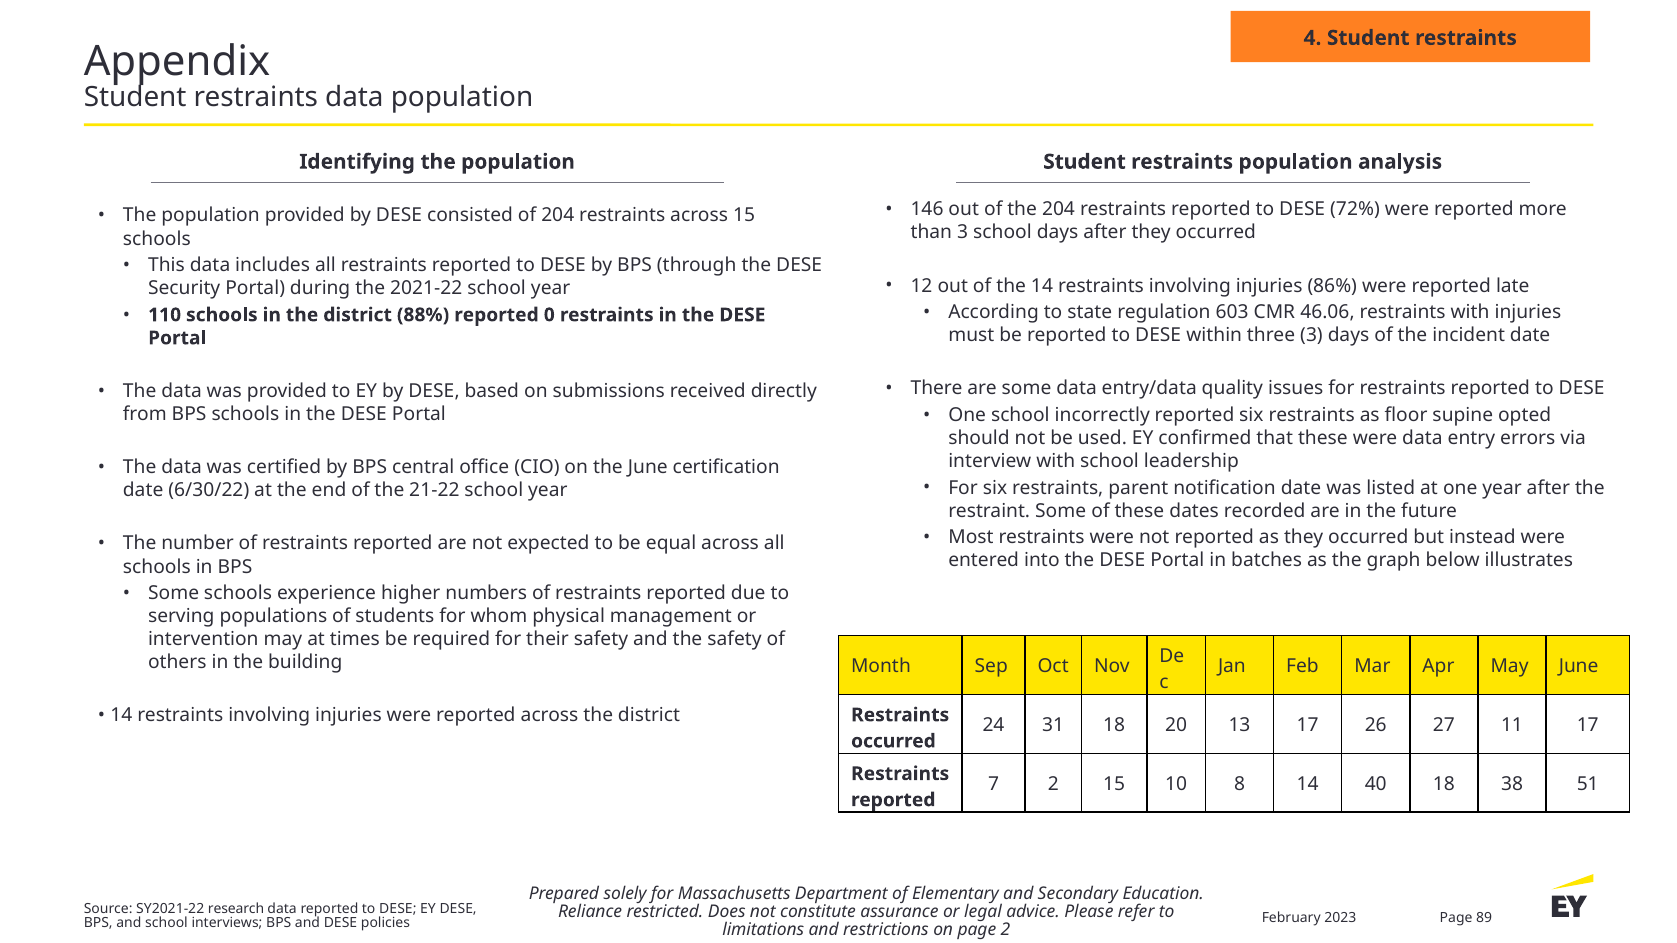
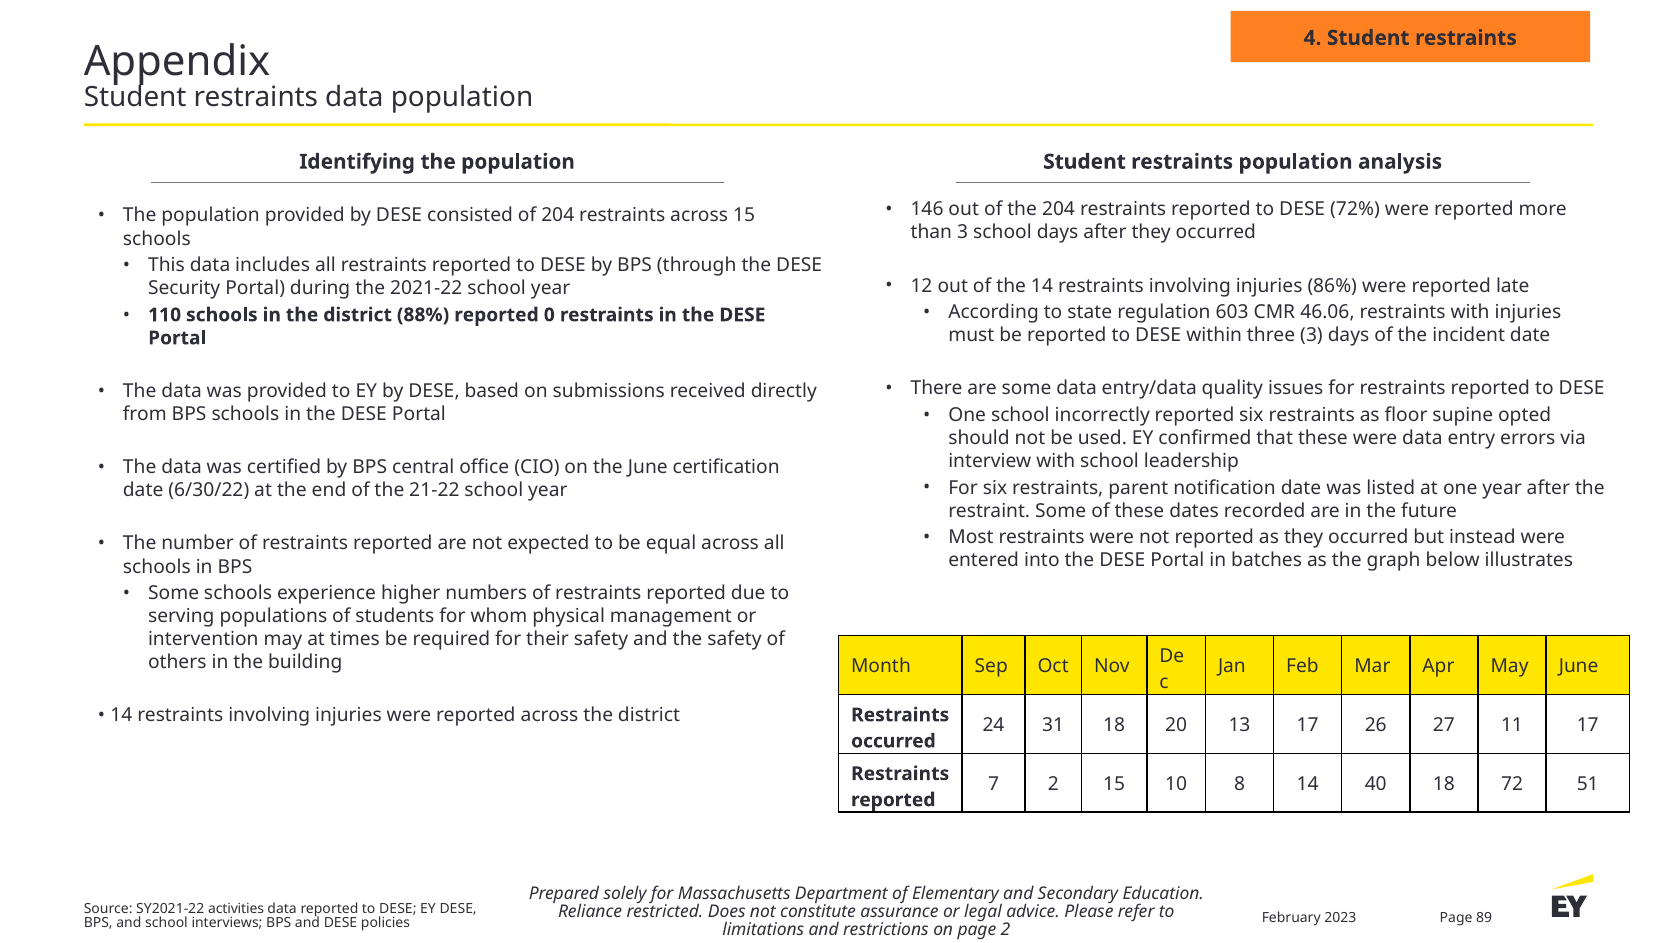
38: 38 -> 72
research: research -> activities
